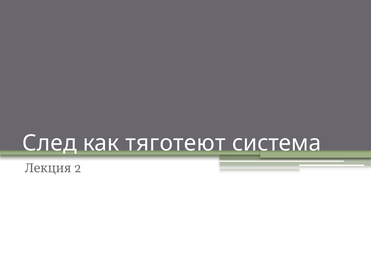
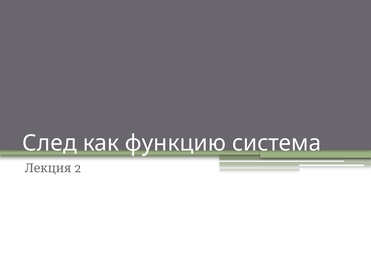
тяготеют: тяготеют -> функцию
